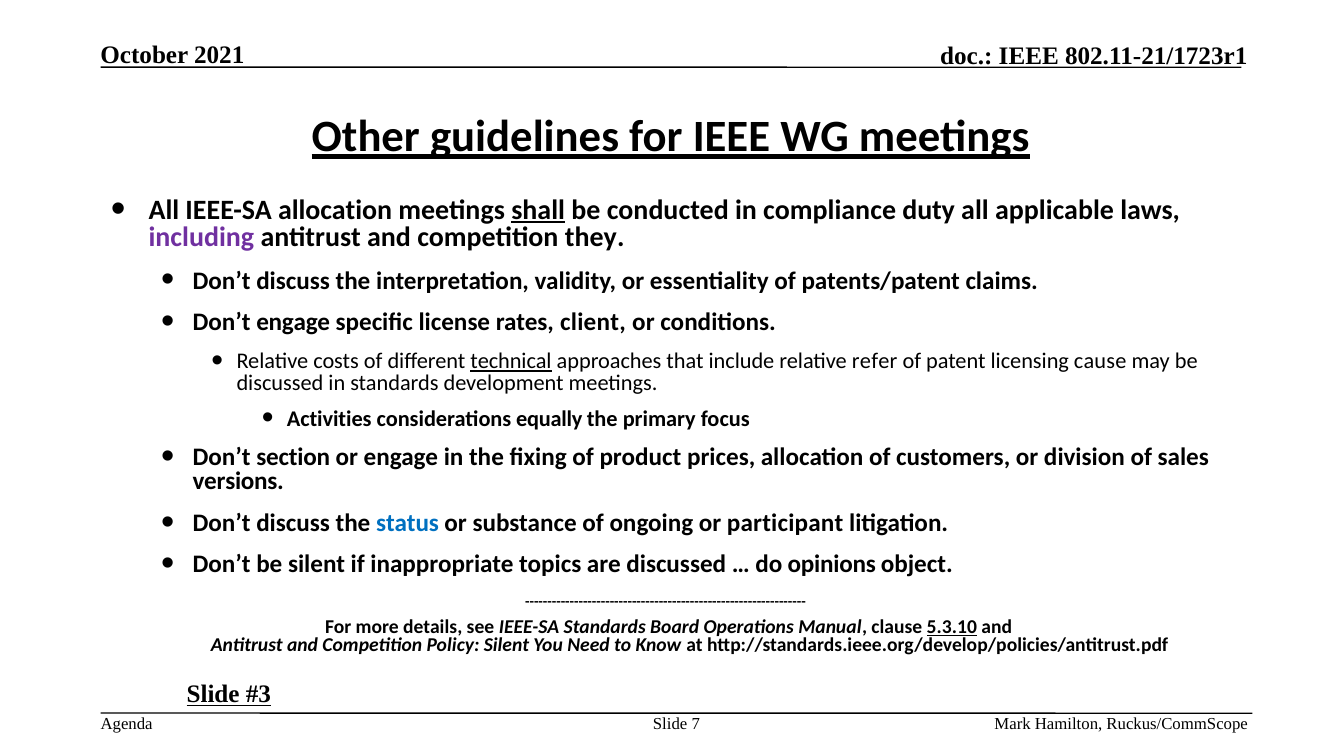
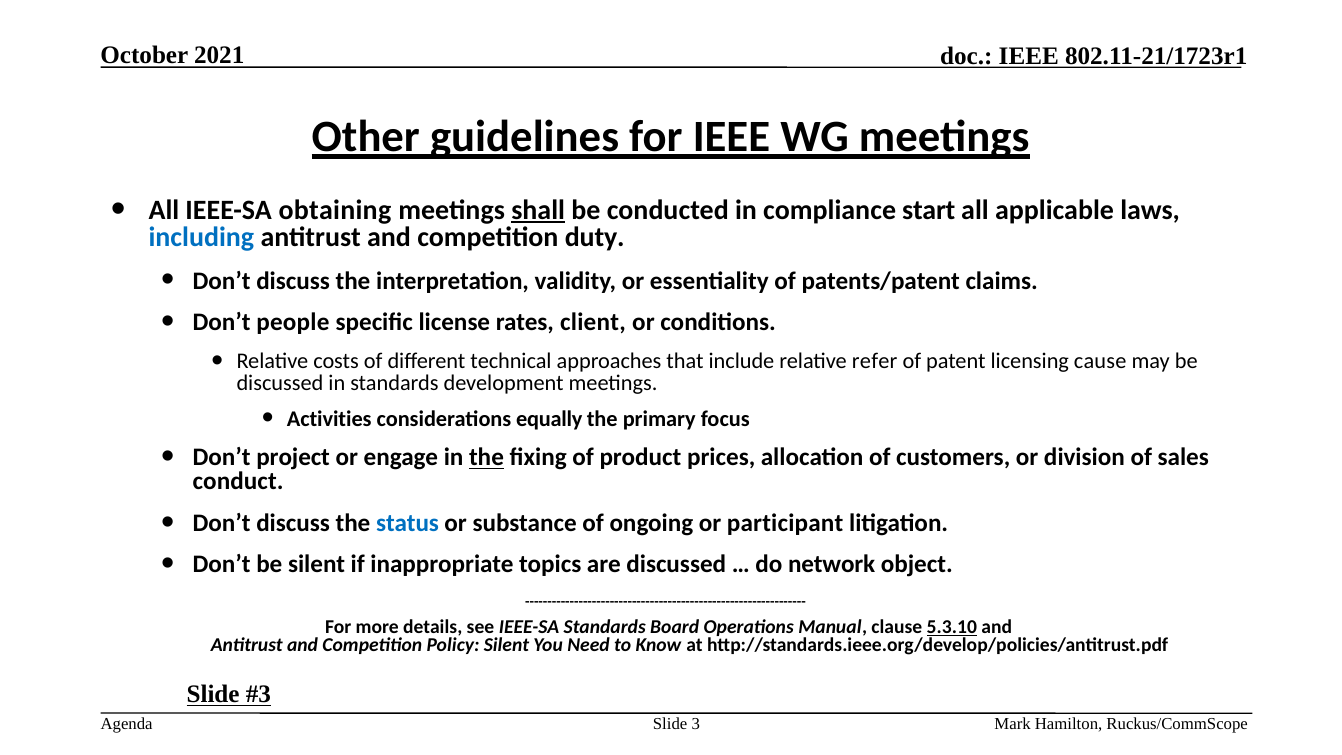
IEEE-SA allocation: allocation -> obtaining
duty: duty -> start
including colour: purple -> blue
they: they -> duty
Don’t engage: engage -> people
technical underline: present -> none
section: section -> project
the at (486, 457) underline: none -> present
versions: versions -> conduct
opinions: opinions -> network
7: 7 -> 3
